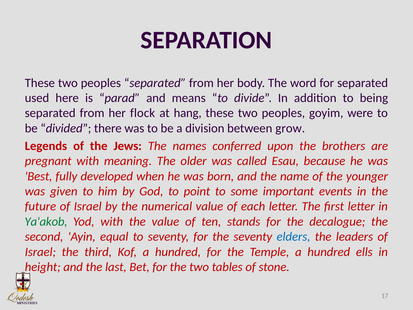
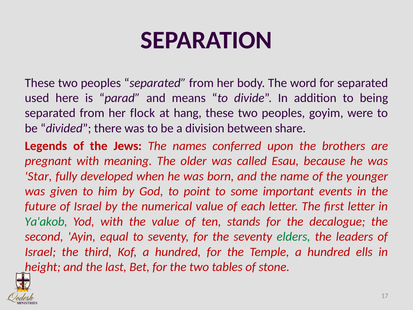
grow: grow -> share
Best: Best -> Star
elders colour: blue -> green
